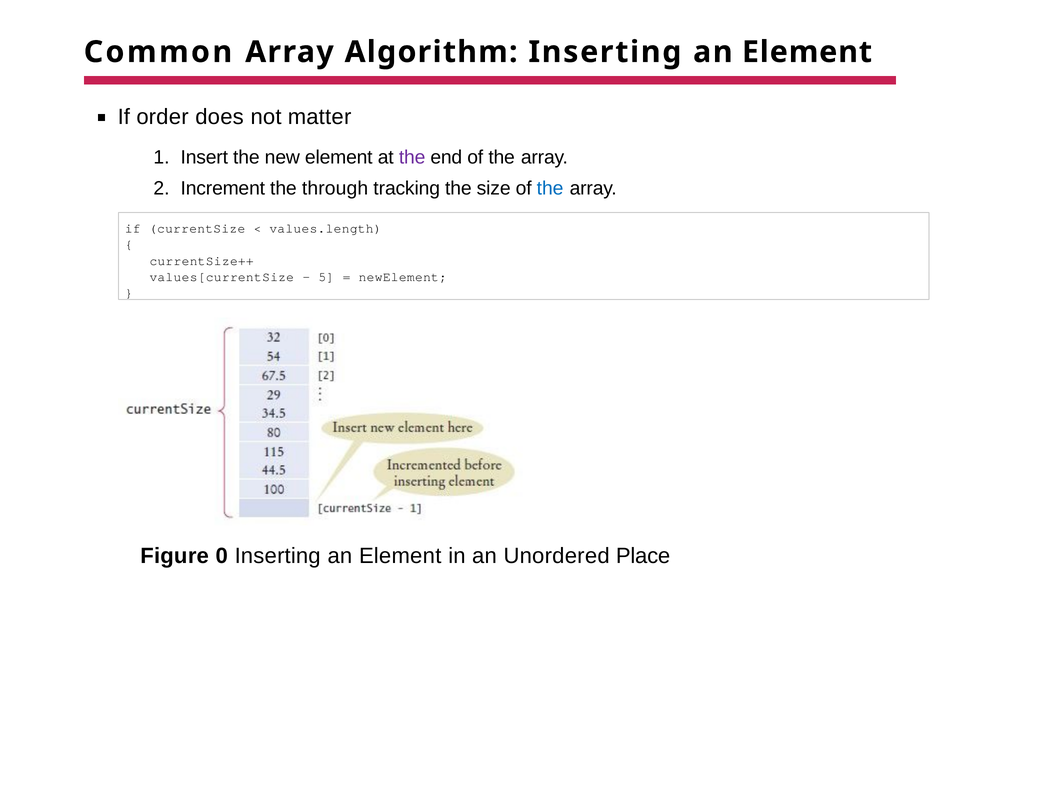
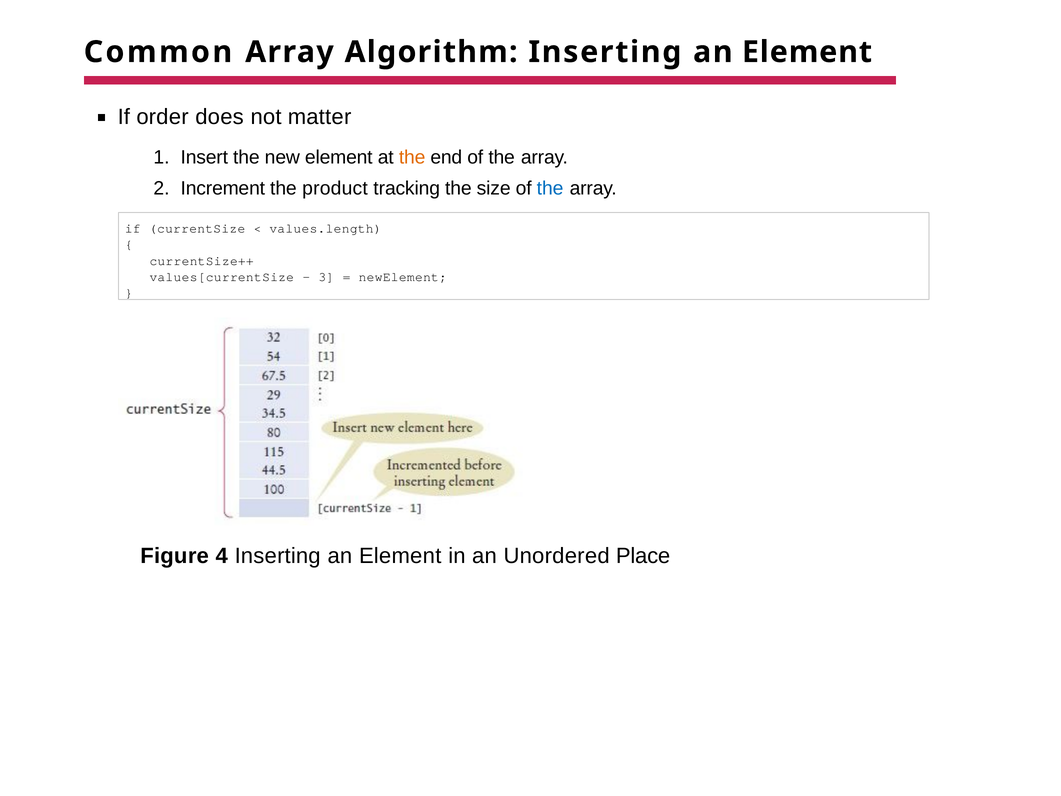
the at (412, 157) colour: purple -> orange
through: through -> product
5: 5 -> 3
0: 0 -> 4
